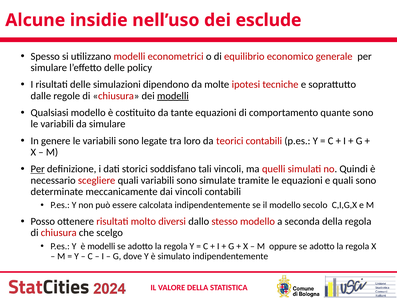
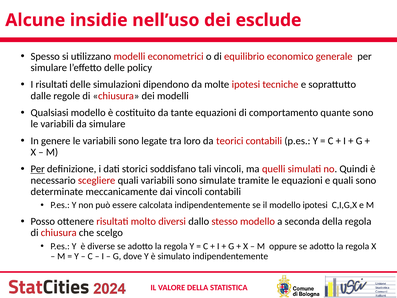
modelli at (173, 96) underline: present -> none
modello secolo: secolo -> ipotesi
è modelli: modelli -> diverse
